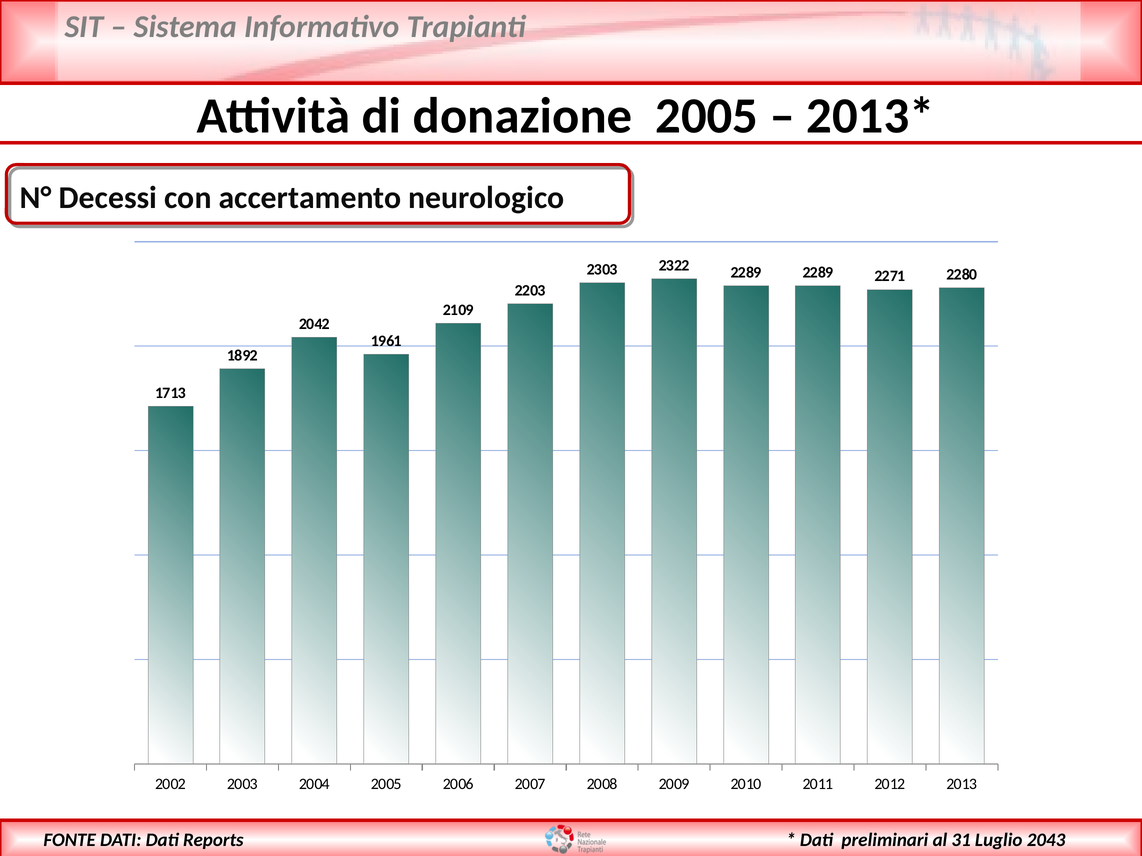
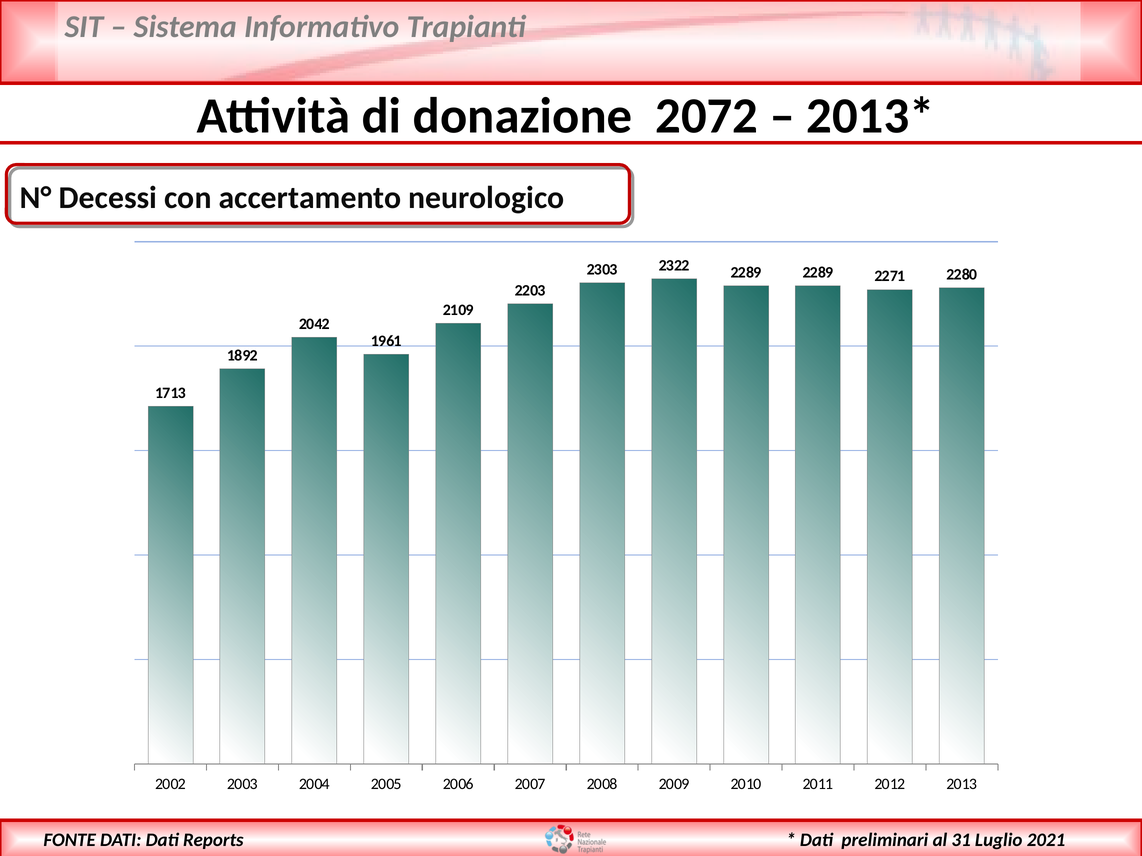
donazione 2005: 2005 -> 2072
2043: 2043 -> 2021
